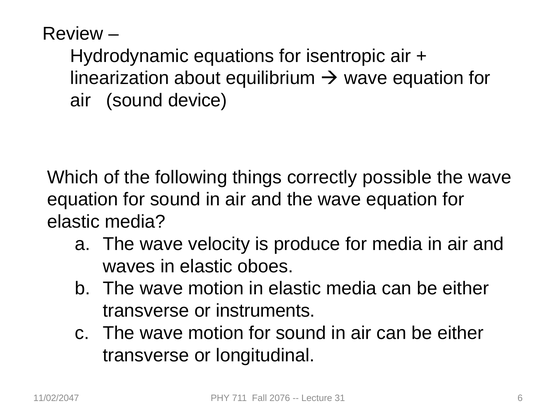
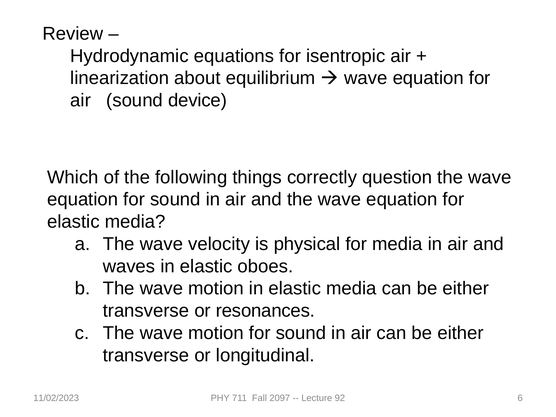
possible: possible -> question
produce: produce -> physical
instruments: instruments -> resonances
11/02/2047: 11/02/2047 -> 11/02/2023
2076: 2076 -> 2097
31: 31 -> 92
